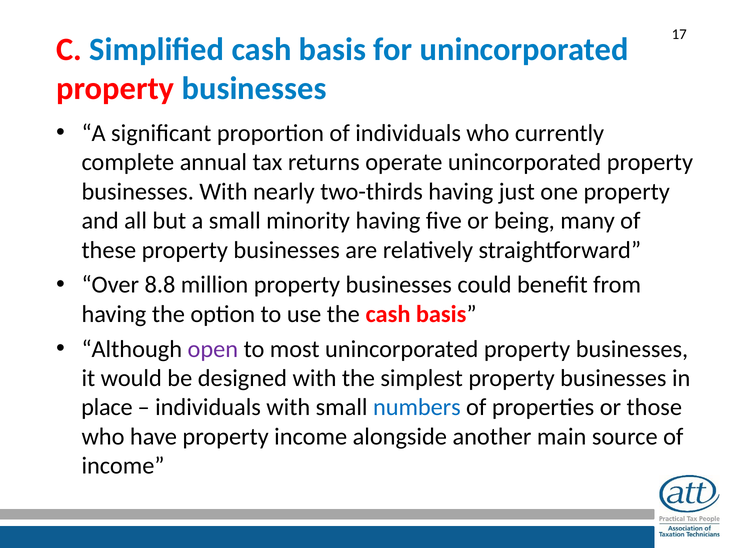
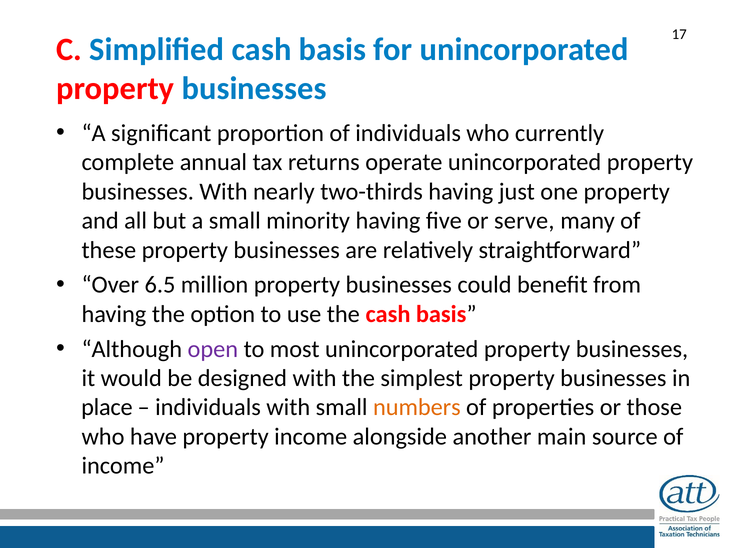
being: being -> serve
8.8: 8.8 -> 6.5
numbers colour: blue -> orange
